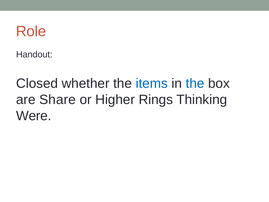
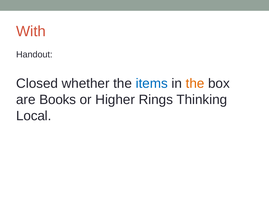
Role: Role -> With
the at (195, 83) colour: blue -> orange
Share: Share -> Books
Were: Were -> Local
